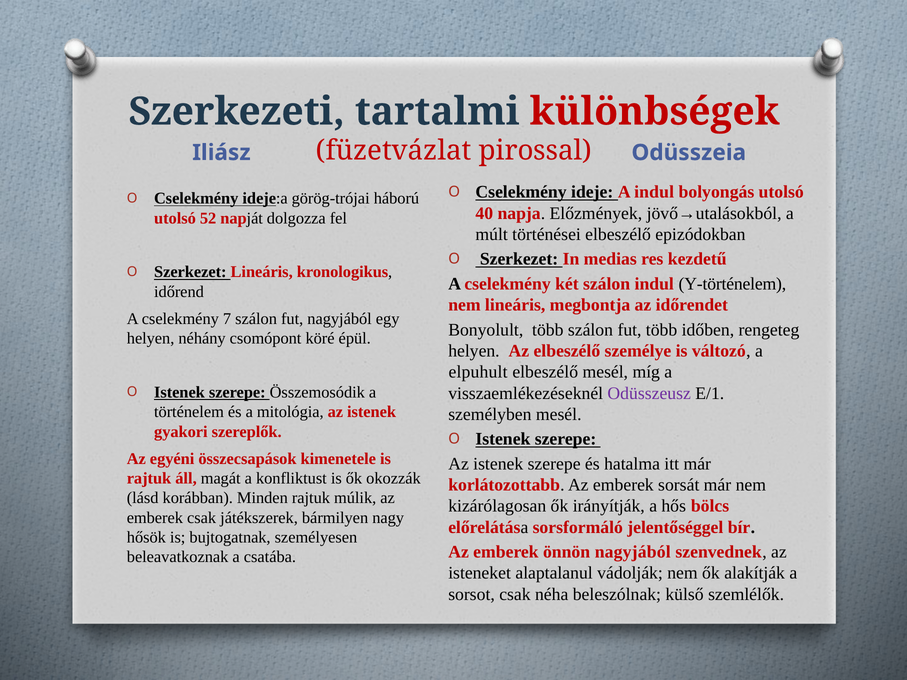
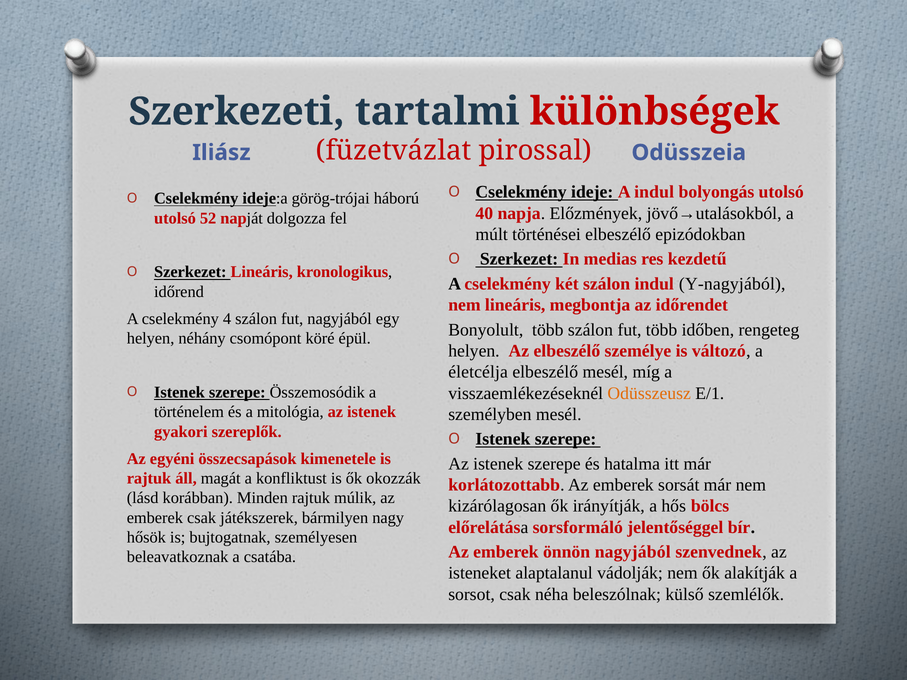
Y-történelem: Y-történelem -> Y-nagyjából
7: 7 -> 4
elpuhult: elpuhult -> életcélja
Odüsszeusz colour: purple -> orange
